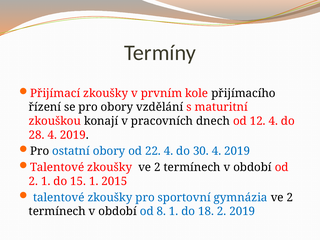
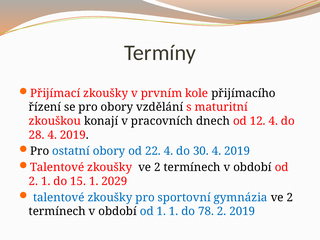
2015: 2015 -> 2029
od 8: 8 -> 1
18: 18 -> 78
